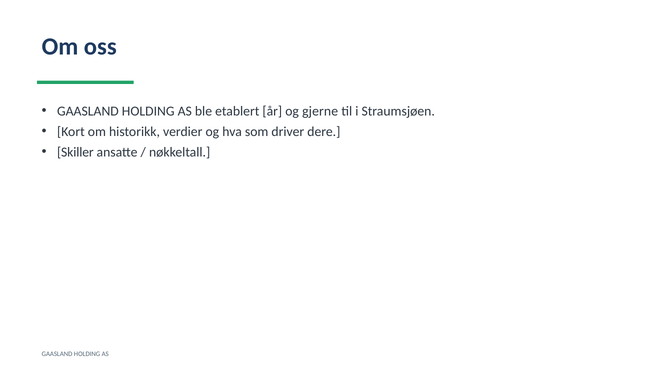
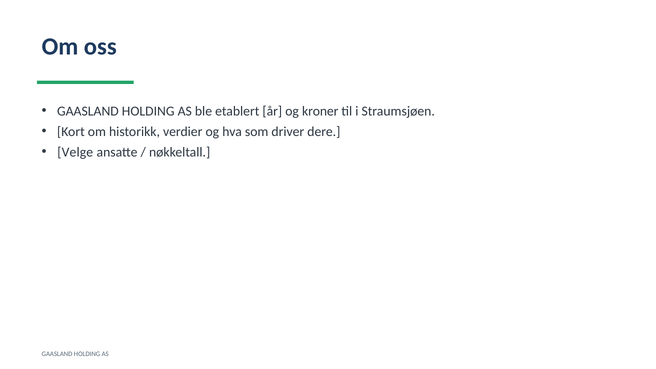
gjerne: gjerne -> kroner
Skiller: Skiller -> Velge
